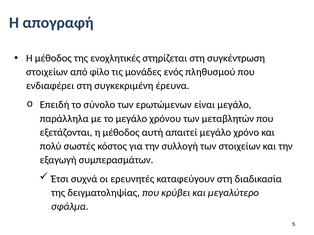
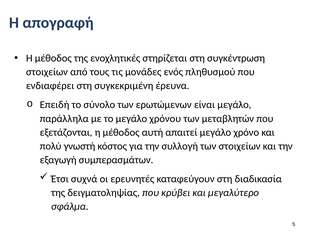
φίλο: φίλο -> τους
σωστές: σωστές -> γνωστή
